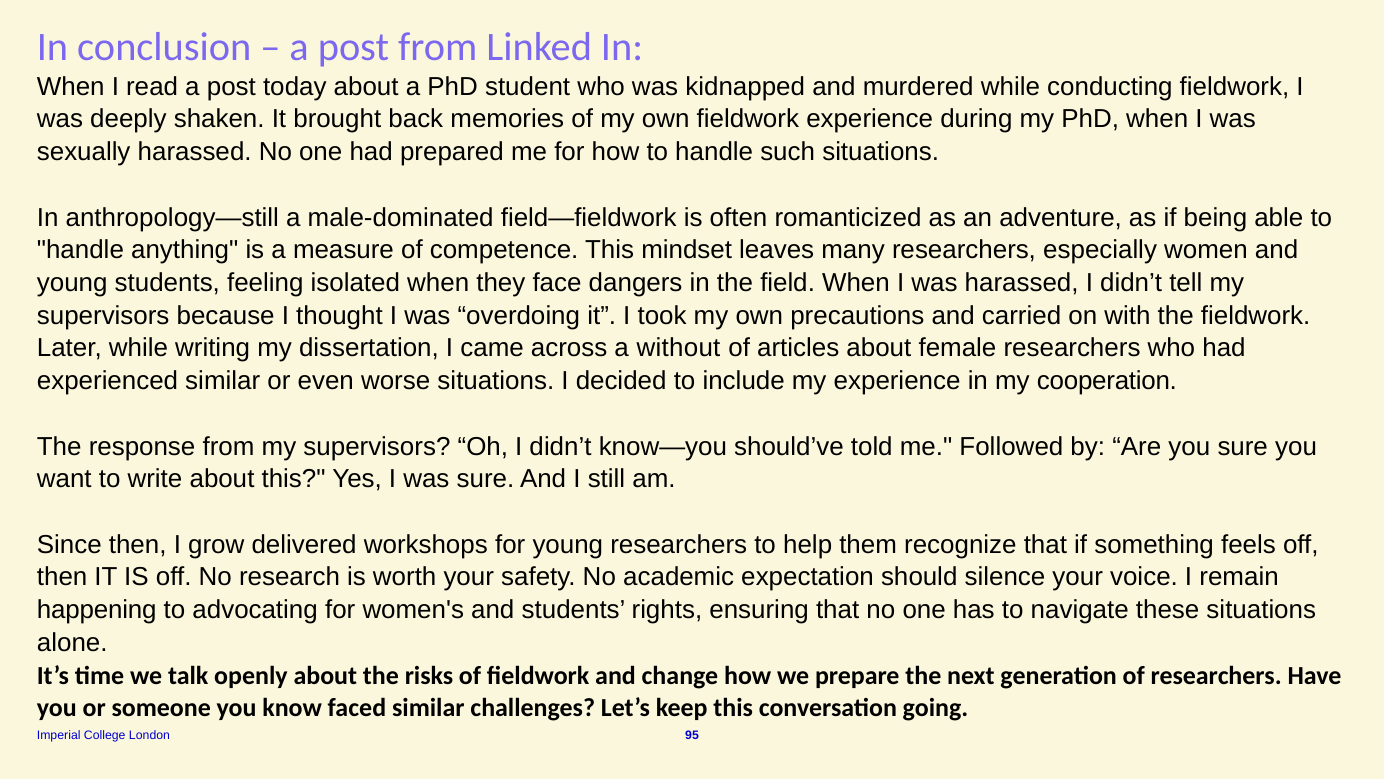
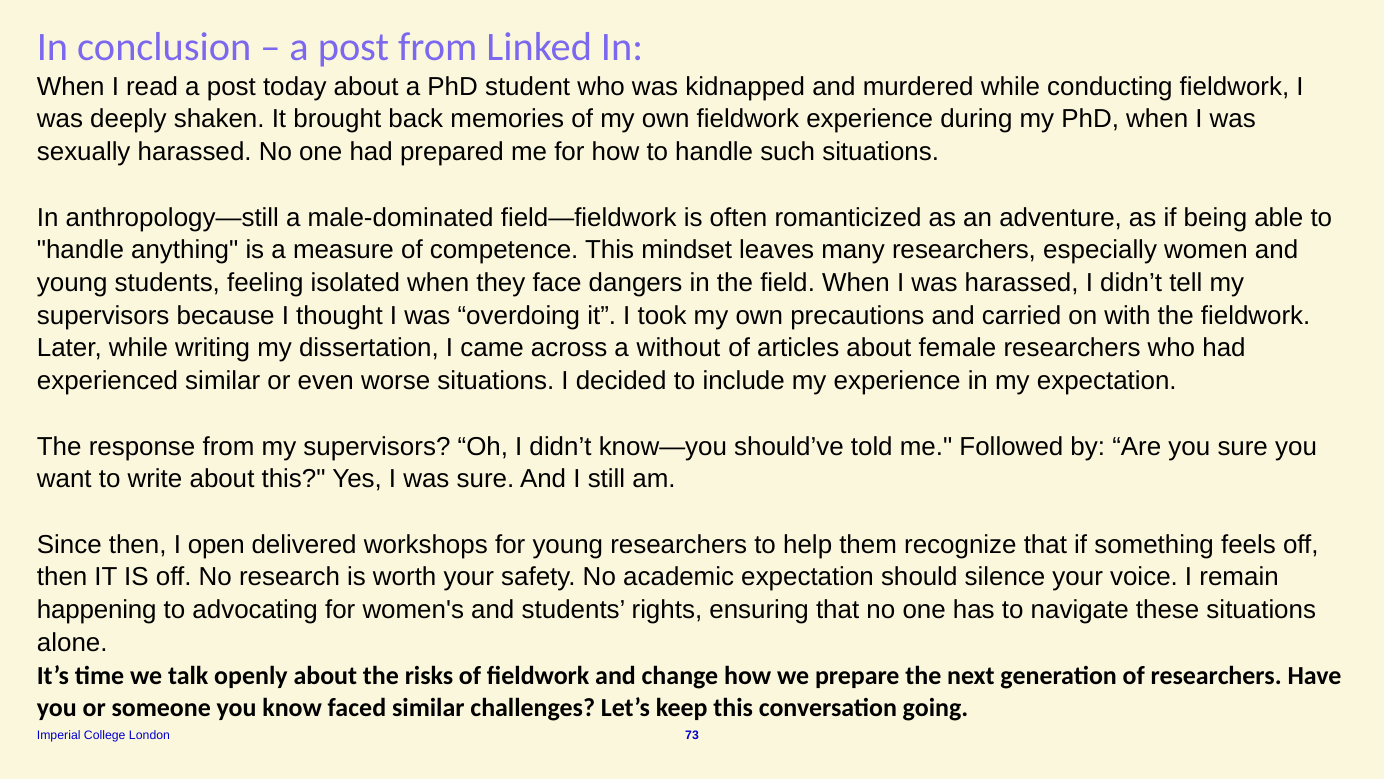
my cooperation: cooperation -> expectation
grow: grow -> open
95: 95 -> 73
